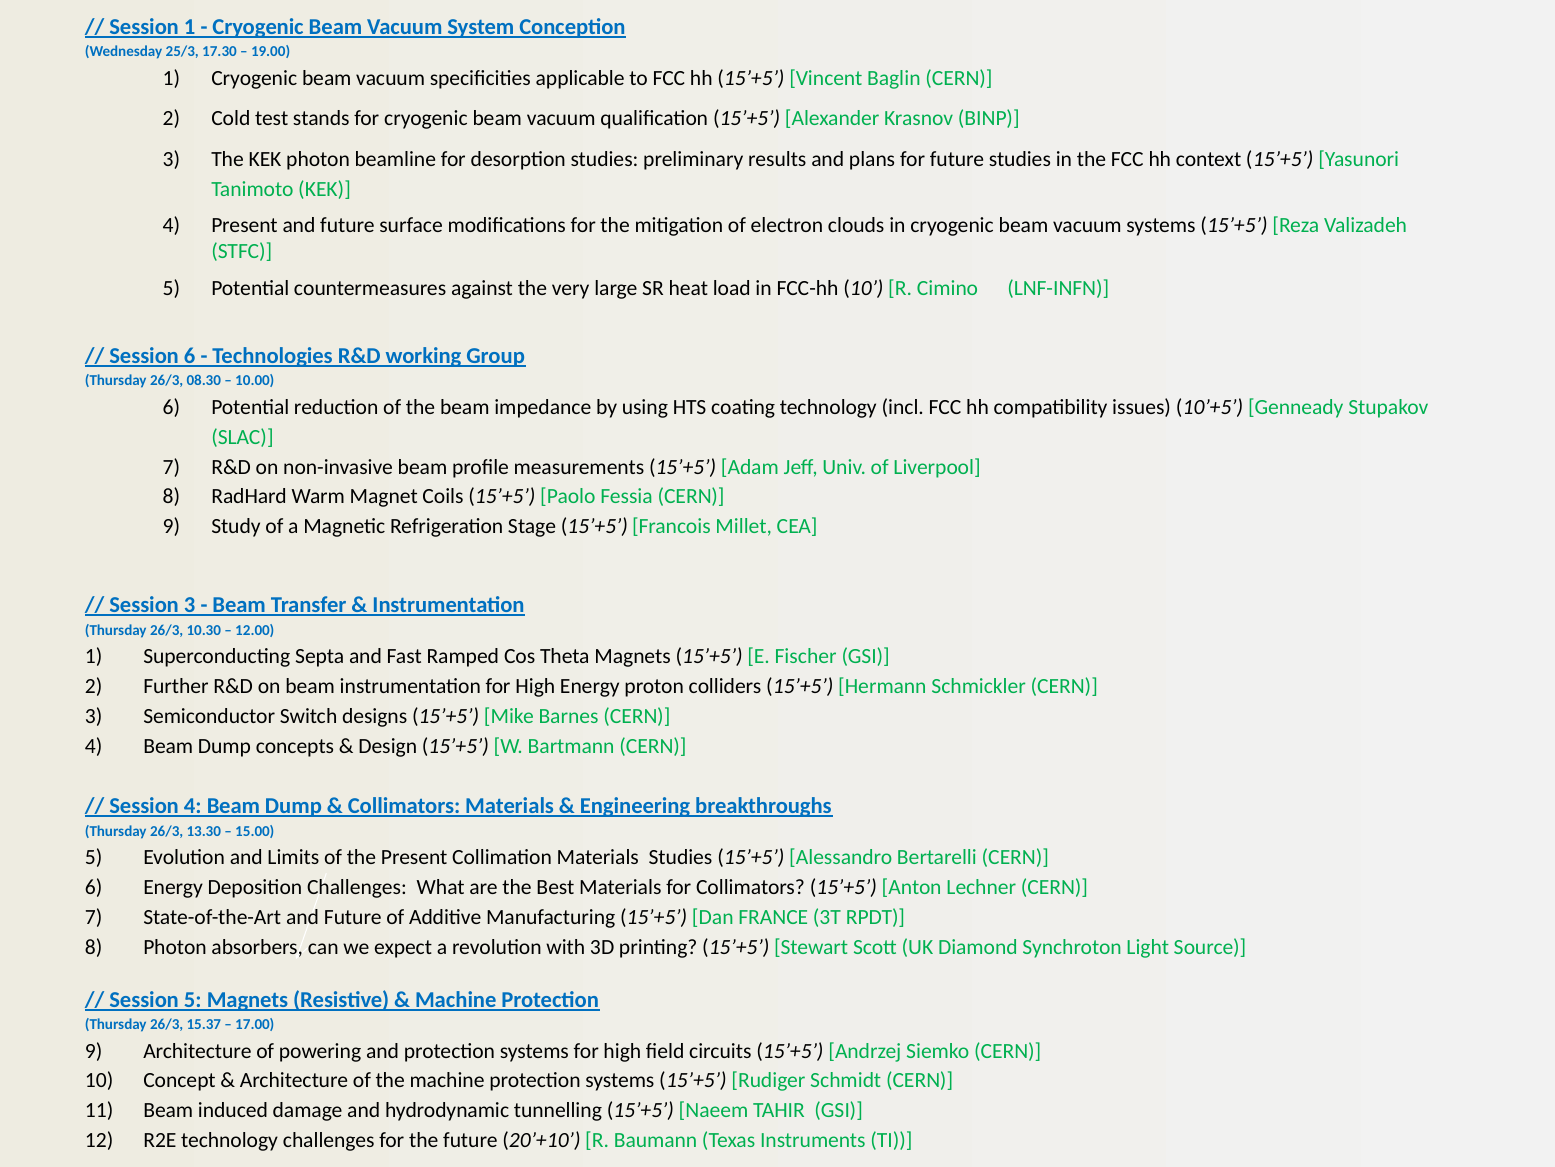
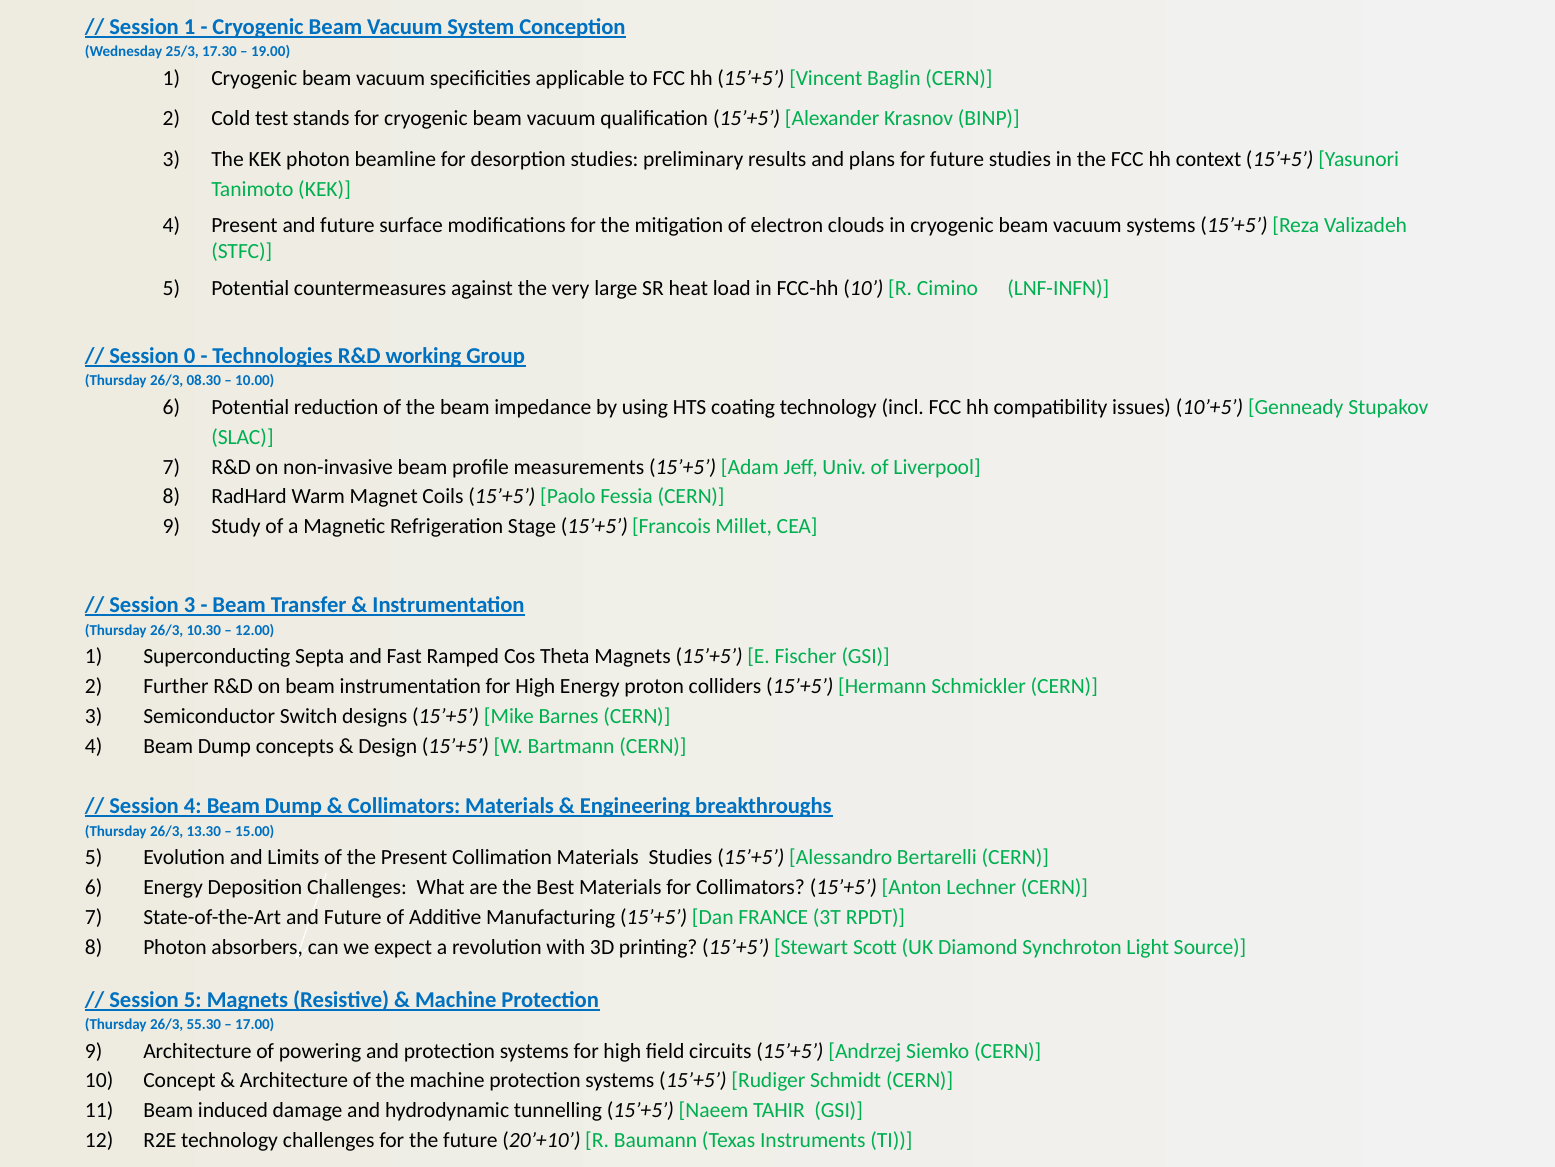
Session 6: 6 -> 0
15.37: 15.37 -> 55.30
